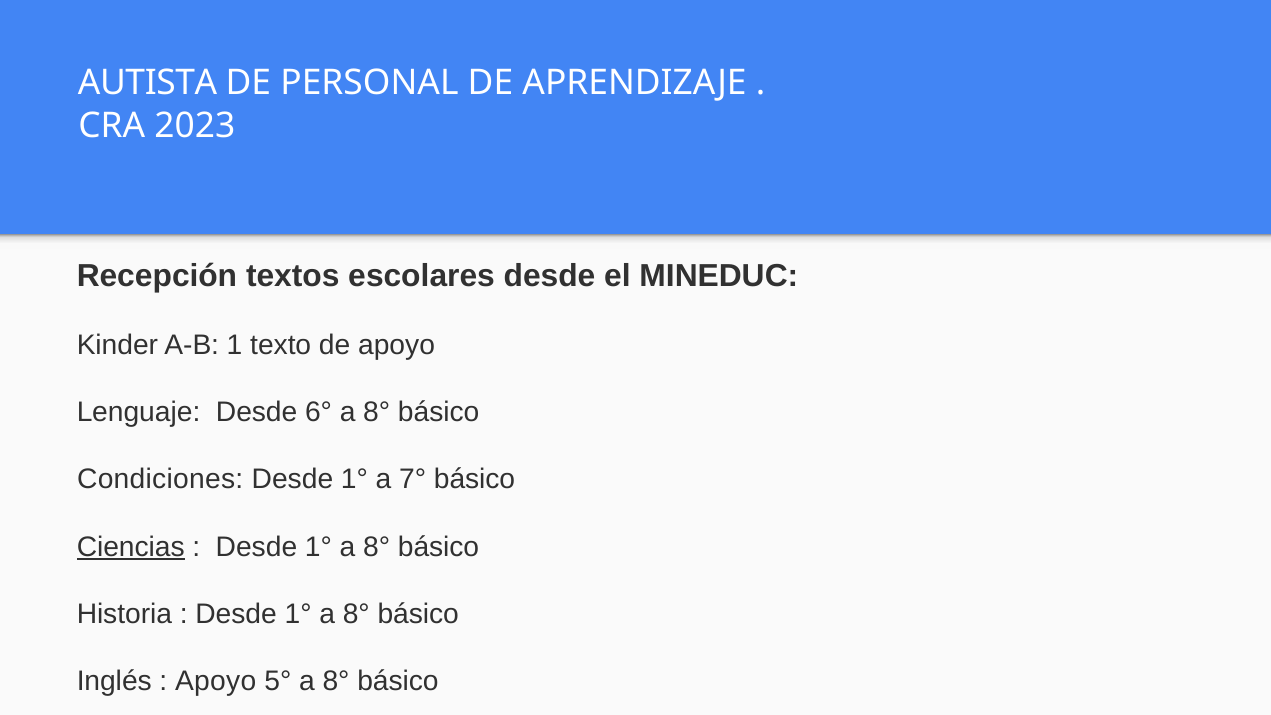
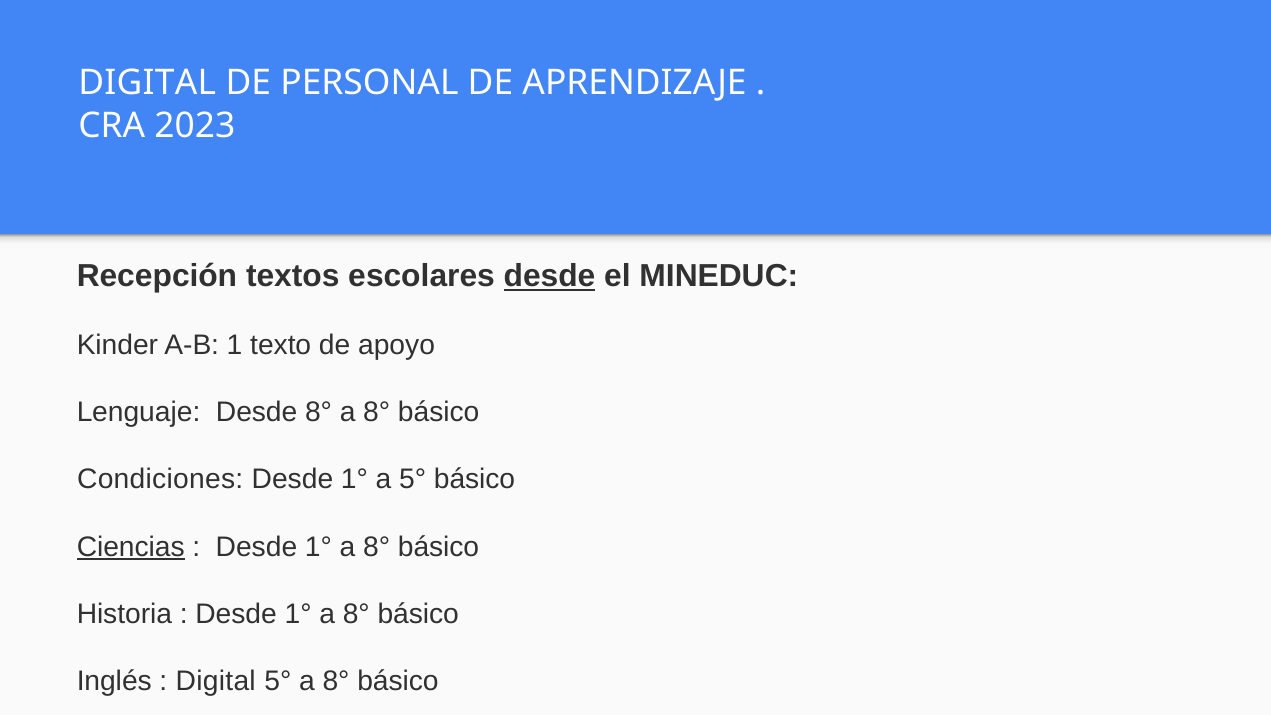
AUTISTA at (148, 83): AUTISTA -> DIGITAL
desde at (549, 276) underline: none -> present
Desde 6°: 6° -> 8°
a 7°: 7° -> 5°
Apoyo at (216, 681): Apoyo -> Digital
